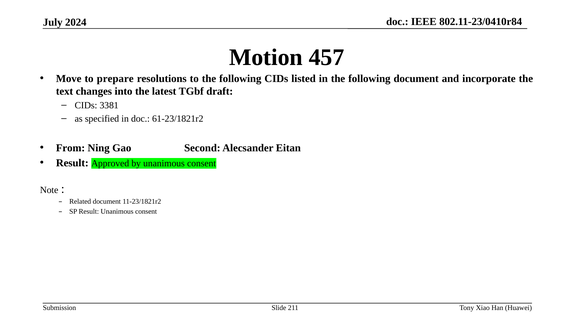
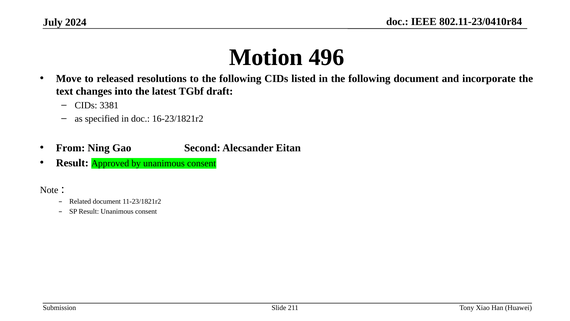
457: 457 -> 496
prepare: prepare -> released
61-23/1821r2: 61-23/1821r2 -> 16-23/1821r2
